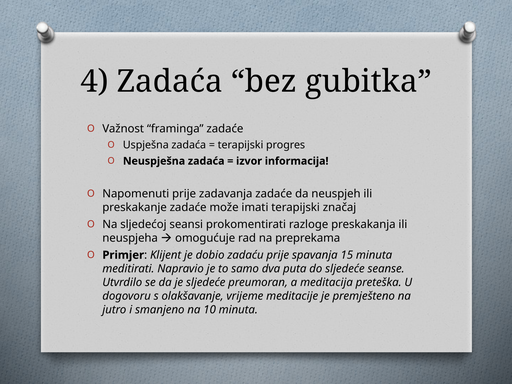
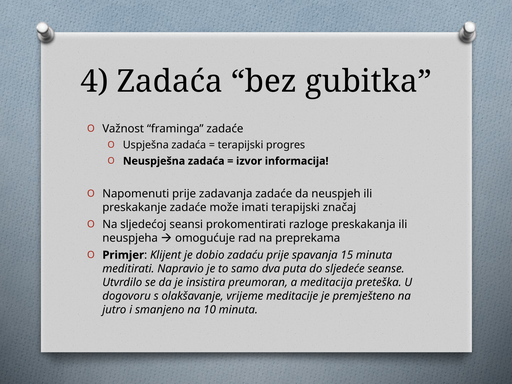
je sljedeće: sljedeće -> insistira
